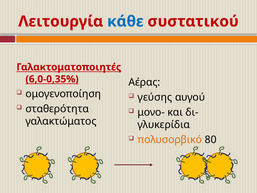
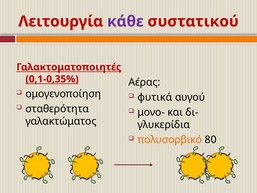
κάθε colour: blue -> purple
6,0-0,35%: 6,0-0,35% -> 0,1-0,35%
γεύσης: γεύσης -> φυτικά
